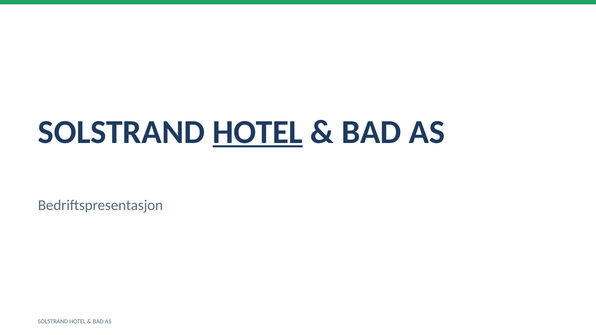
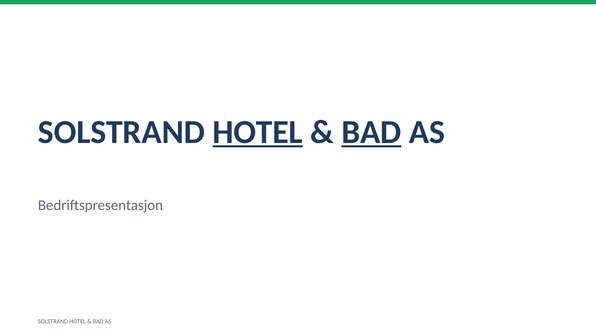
BAD at (371, 132) underline: none -> present
